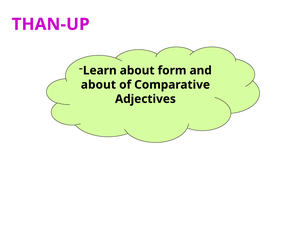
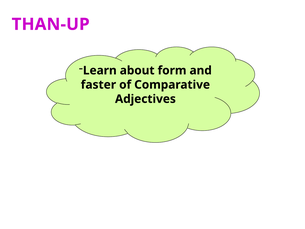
about at (98, 85): about -> faster
